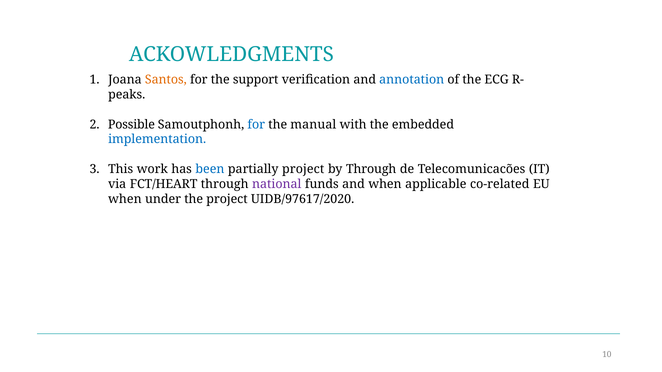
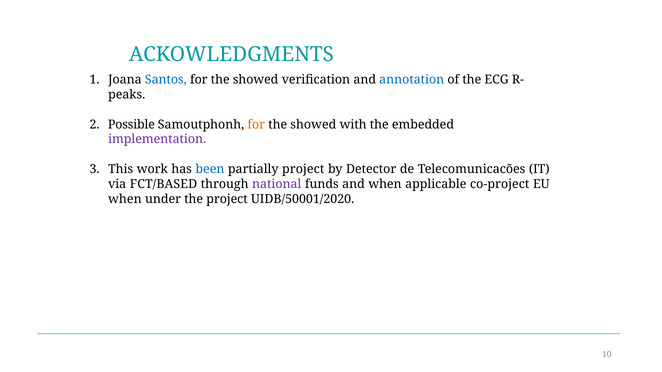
Santos colour: orange -> blue
support at (256, 80): support -> showed
for at (256, 125) colour: blue -> orange
manual at (313, 125): manual -> showed
implementation colour: blue -> purple
by Through: Through -> Detector
FCT/HEART: FCT/HEART -> FCT/BASED
co-related: co-related -> co-project
UIDB/97617/2020: UIDB/97617/2020 -> UIDB/50001/2020
